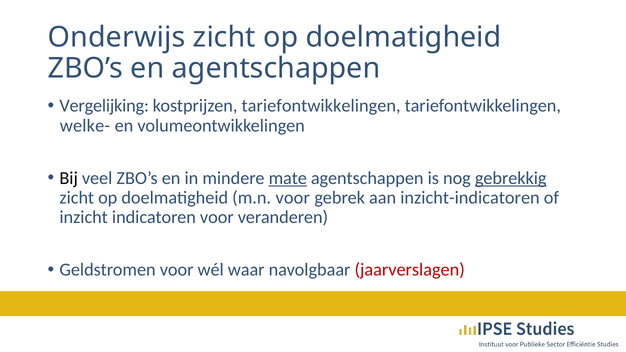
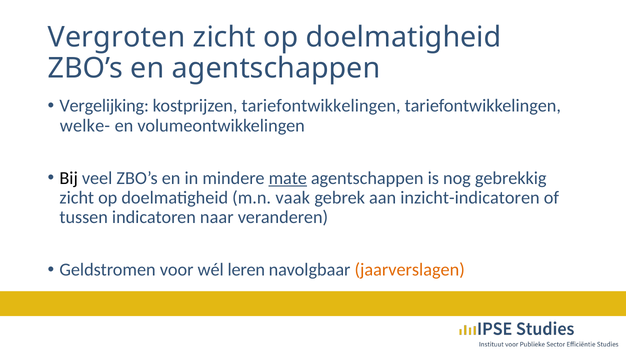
Onderwijs: Onderwijs -> Vergroten
gebrekkig underline: present -> none
m.n voor: voor -> vaak
inzicht: inzicht -> tussen
indicatoren voor: voor -> naar
waar: waar -> leren
jaarverslagen colour: red -> orange
